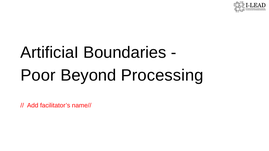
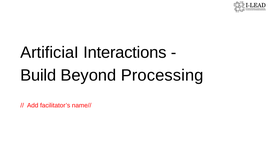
Boundaries: Boundaries -> Interactions
Poor: Poor -> Build
